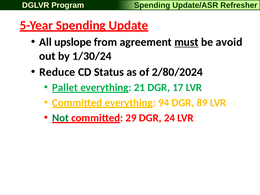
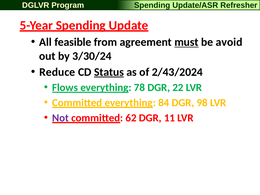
upslope: upslope -> feasible
1/30/24: 1/30/24 -> 3/30/24
Status underline: none -> present
2/80/2024: 2/80/2024 -> 2/43/2024
Pallet: Pallet -> Flows
21: 21 -> 78
17: 17 -> 22
94: 94 -> 84
89: 89 -> 98
Not colour: green -> purple
29: 29 -> 62
24: 24 -> 11
